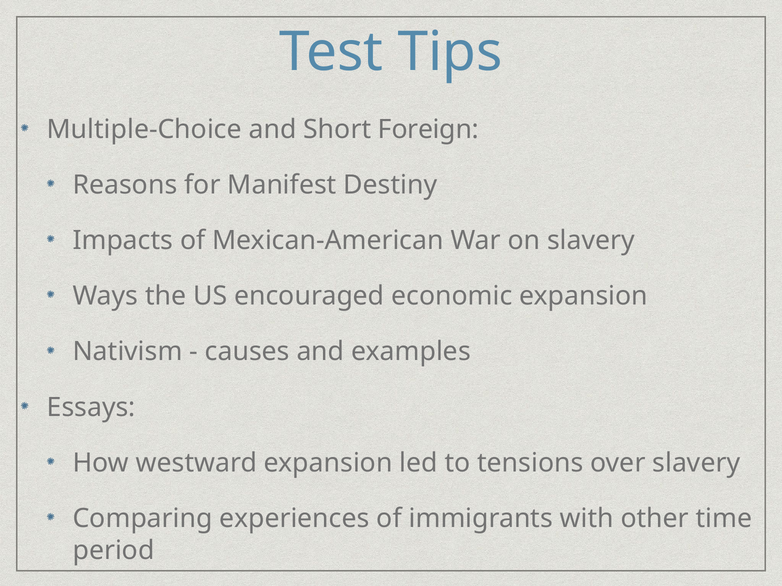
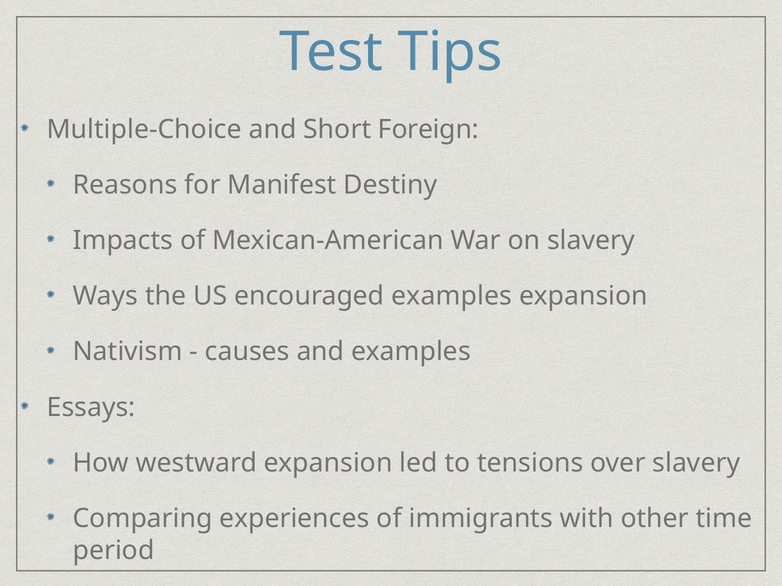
encouraged economic: economic -> examples
